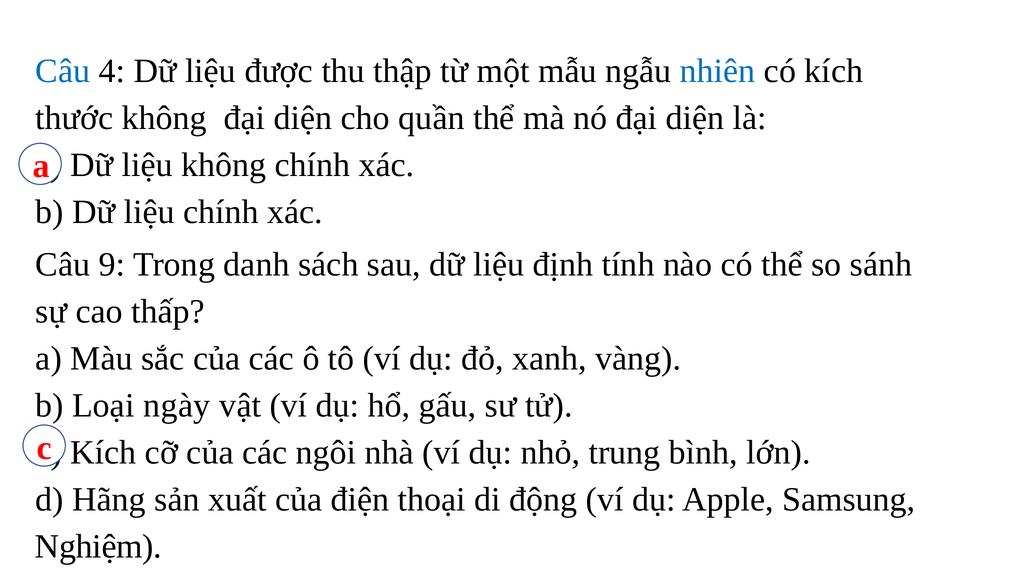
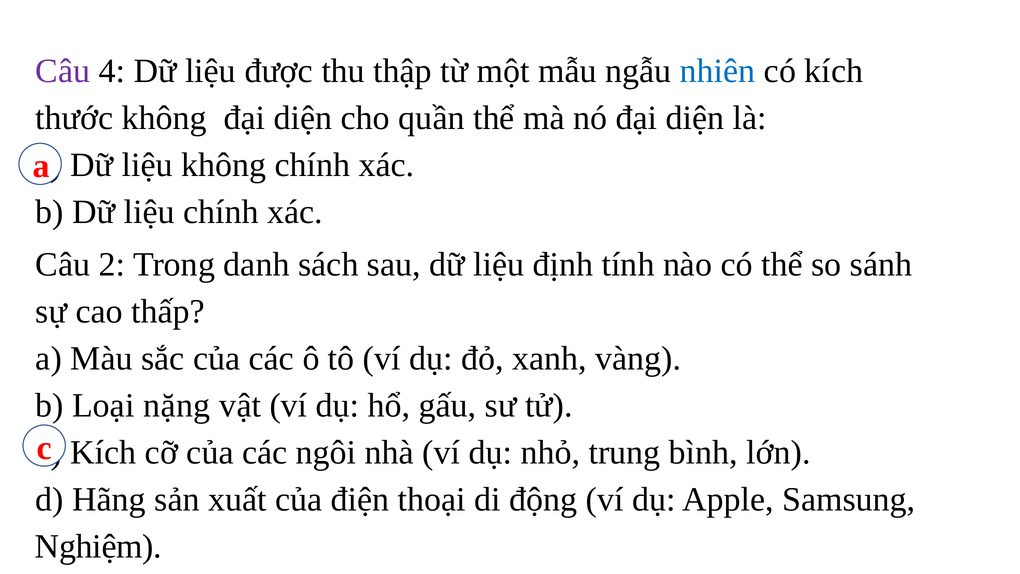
Câu at (63, 71) colour: blue -> purple
9: 9 -> 2
ngày: ngày -> nặng
